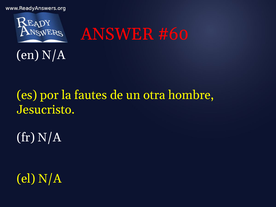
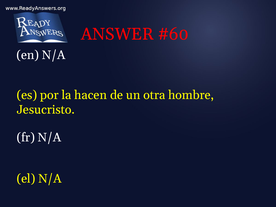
fautes: fautes -> hacen
